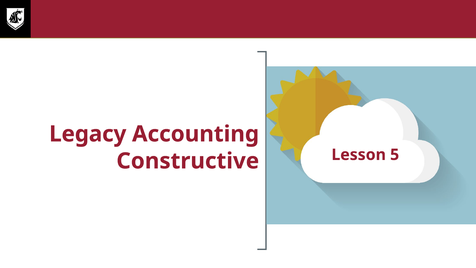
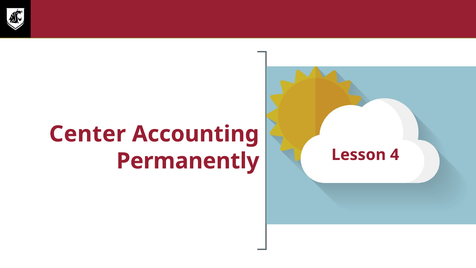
Legacy: Legacy -> Center
Constructive: Constructive -> Permanently
5: 5 -> 4
